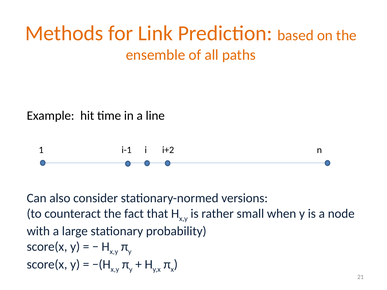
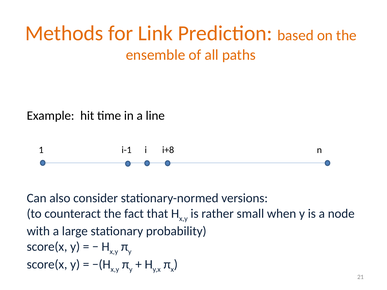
i+2: i+2 -> i+8
